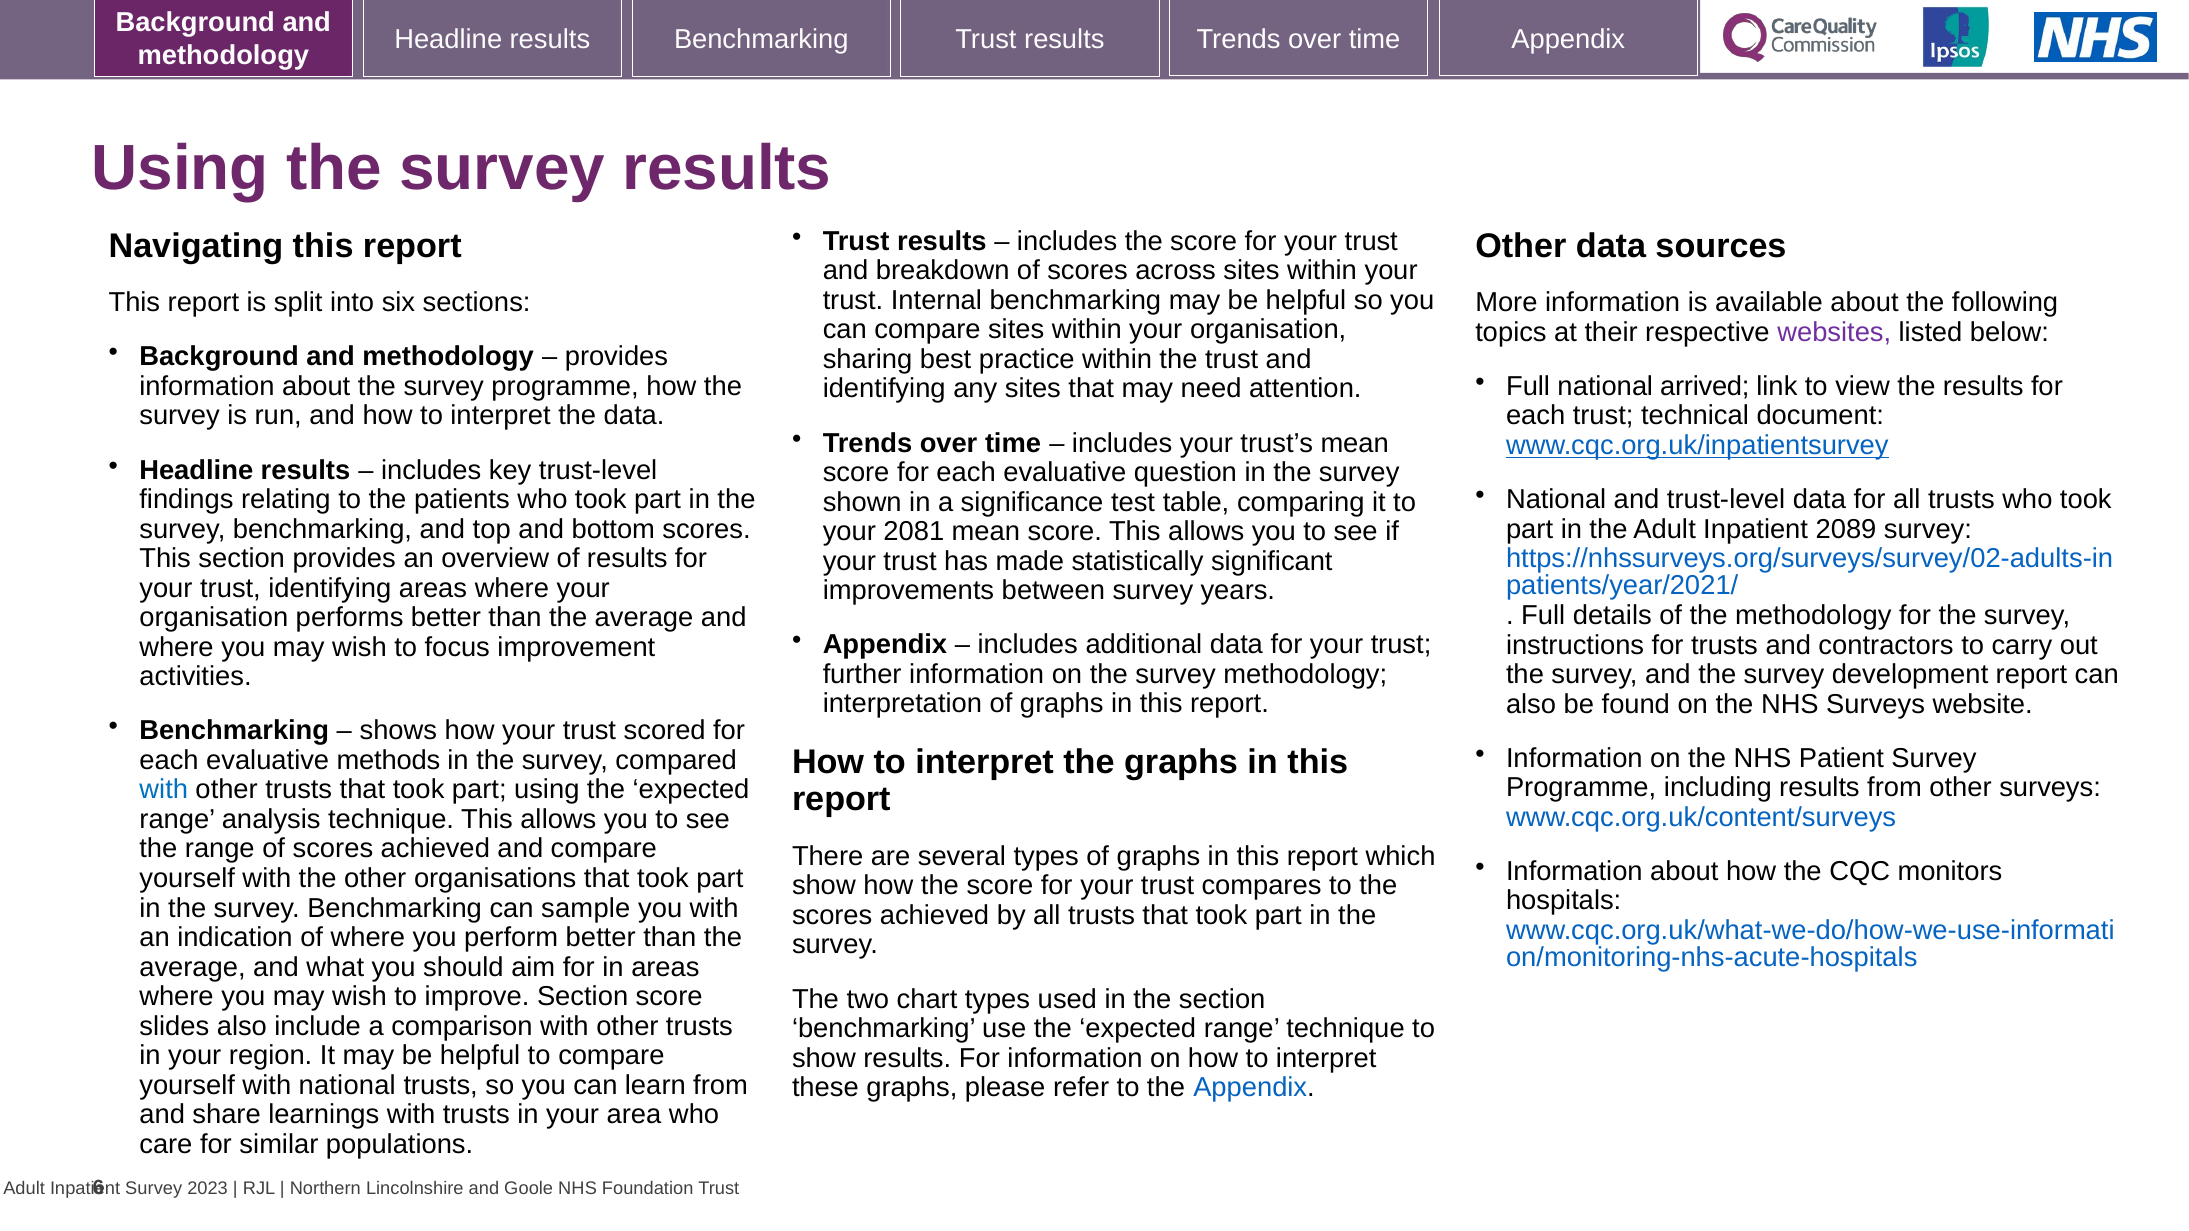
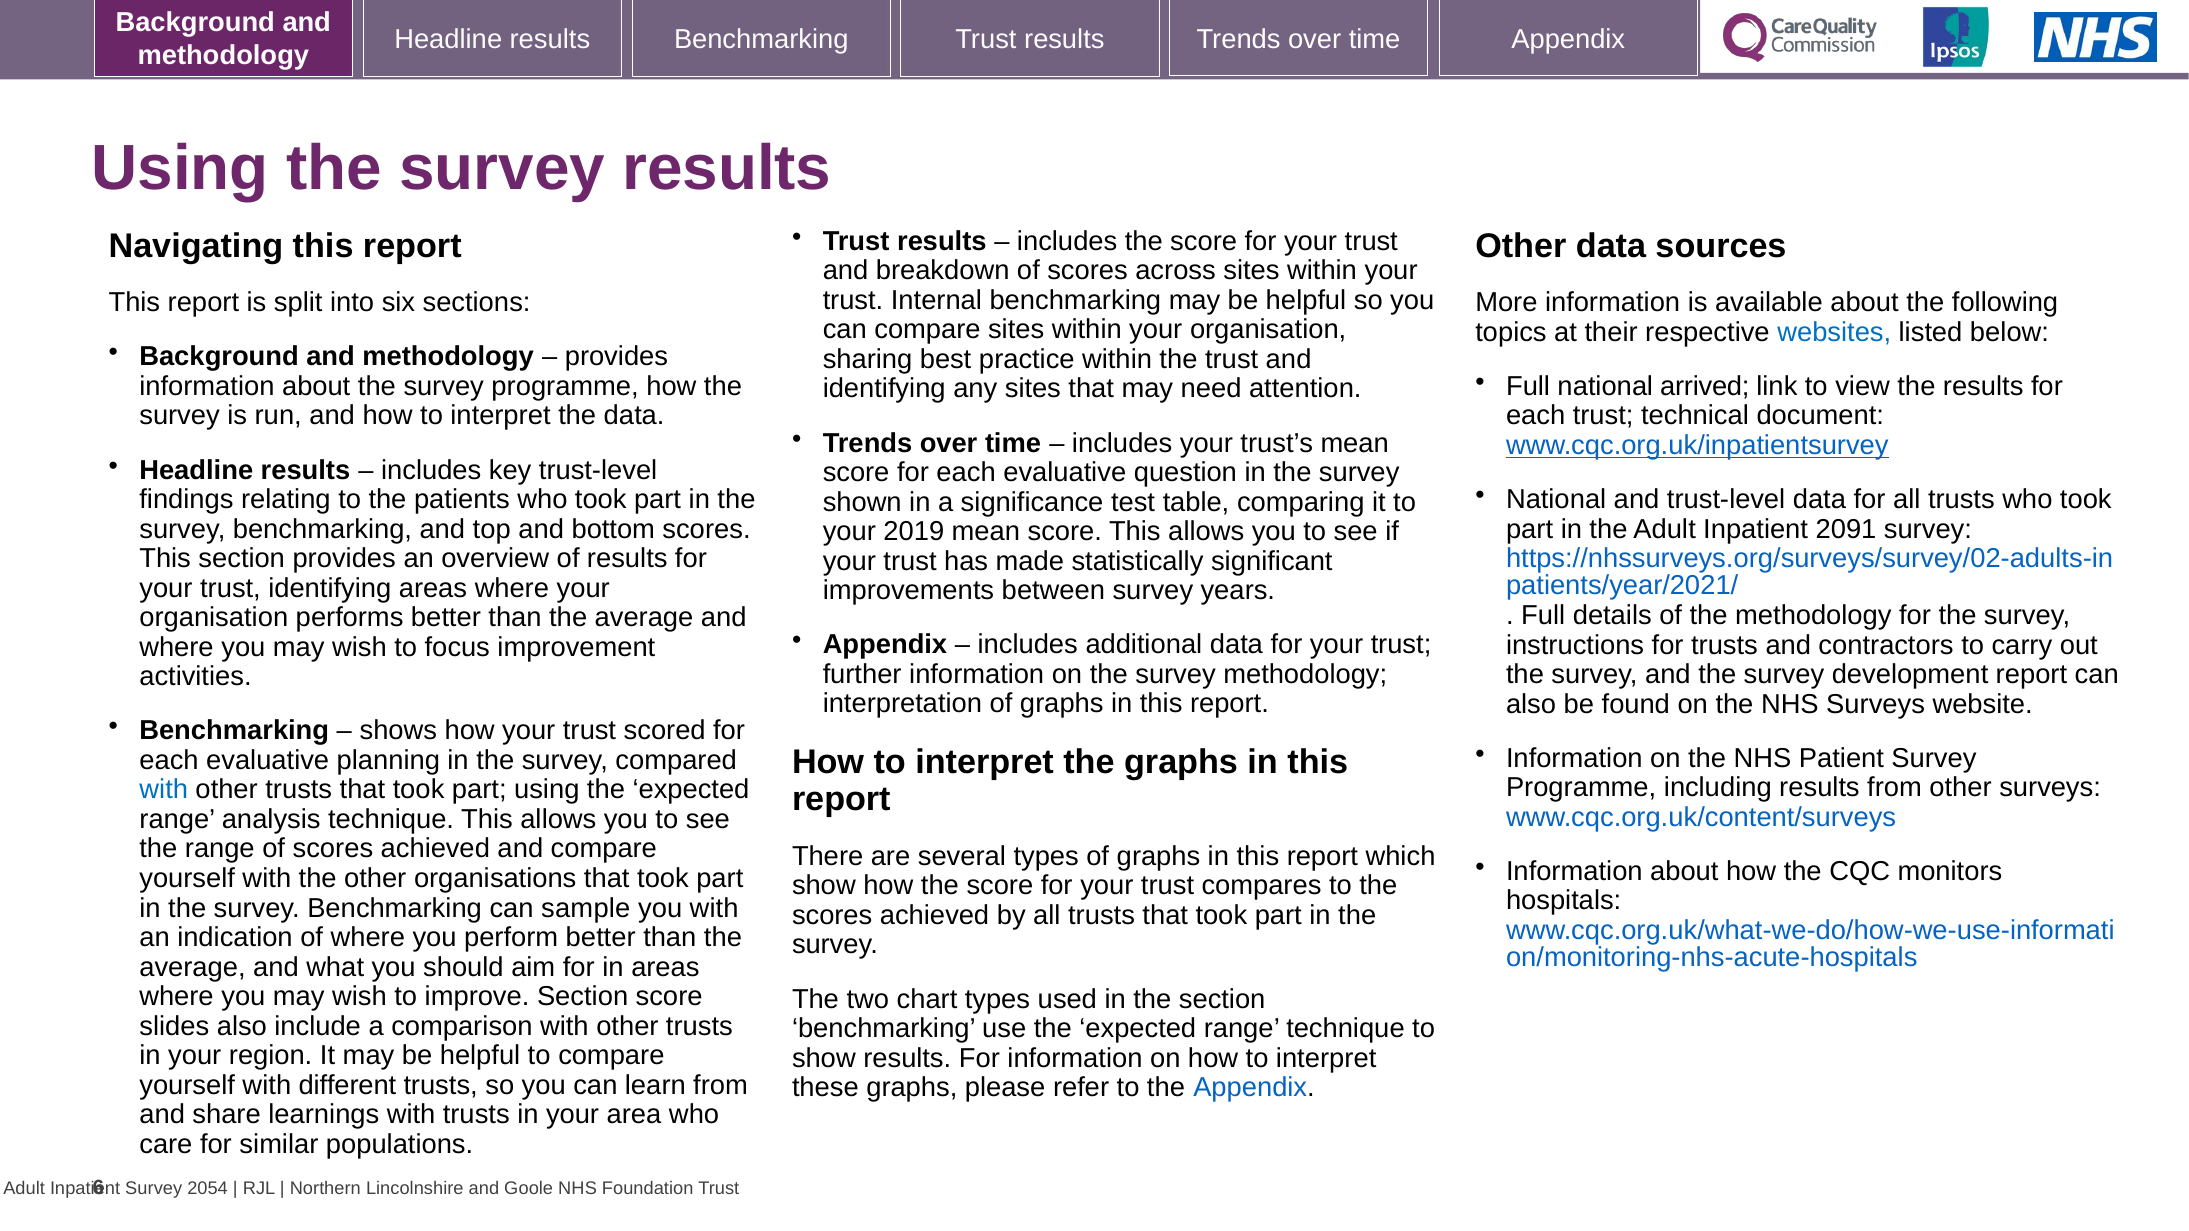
websites colour: purple -> blue
2089: 2089 -> 2091
2081: 2081 -> 2019
methods: methods -> planning
with national: national -> different
2023: 2023 -> 2054
